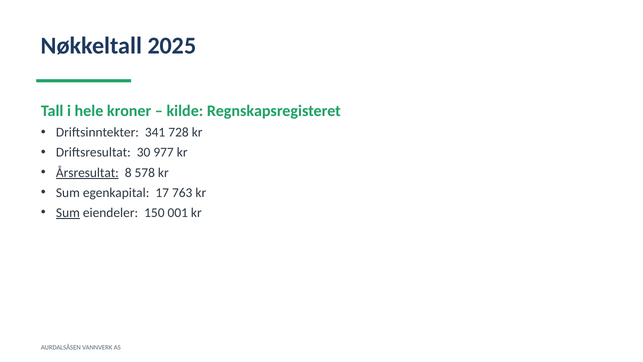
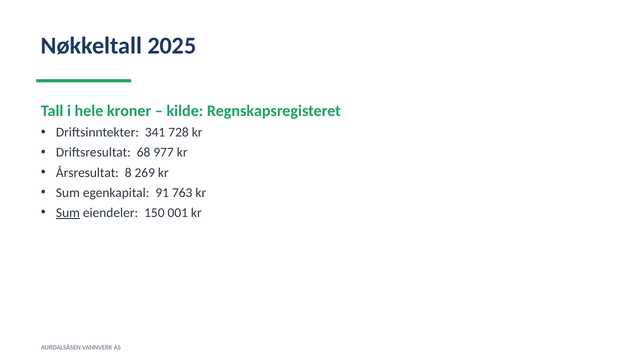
30: 30 -> 68
Årsresultat underline: present -> none
578: 578 -> 269
17: 17 -> 91
